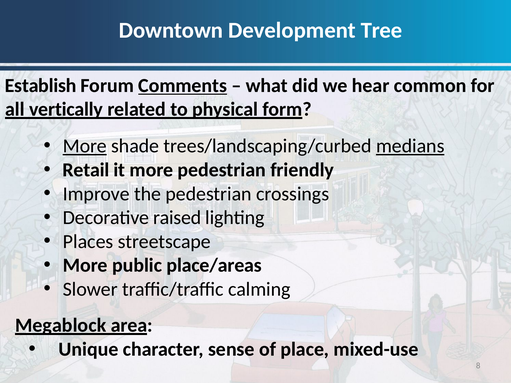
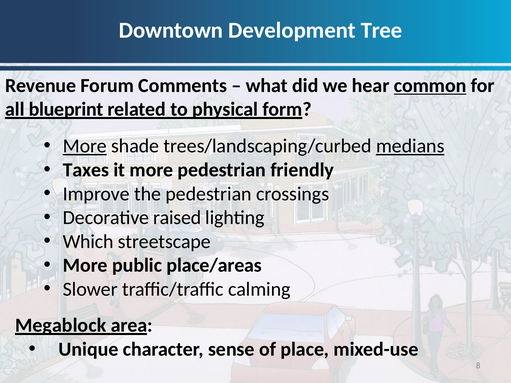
Establish: Establish -> Revenue
Comments underline: present -> none
common underline: none -> present
vertically: vertically -> blueprint
Retail: Retail -> Taxes
Places: Places -> Which
